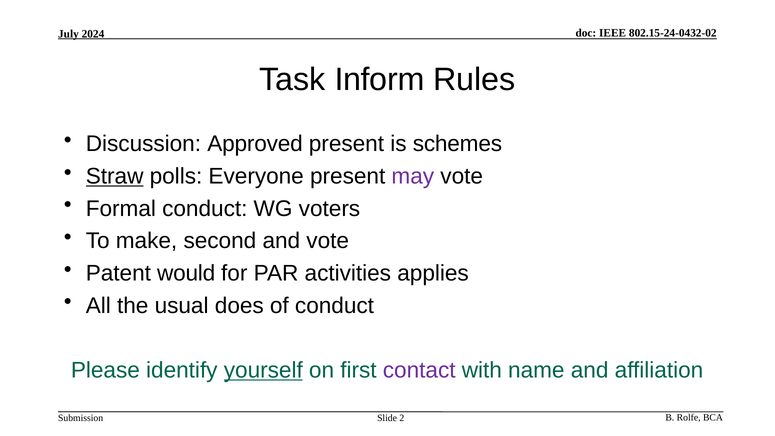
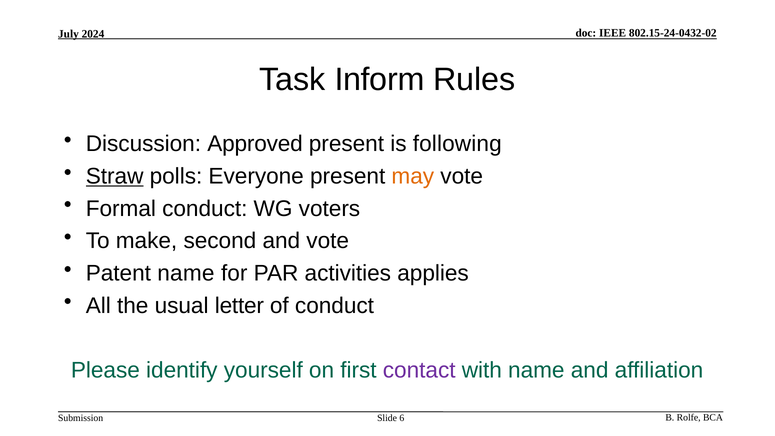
schemes: schemes -> following
may colour: purple -> orange
Patent would: would -> name
does: does -> letter
yourself underline: present -> none
2: 2 -> 6
